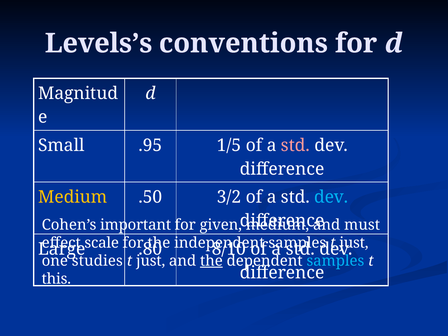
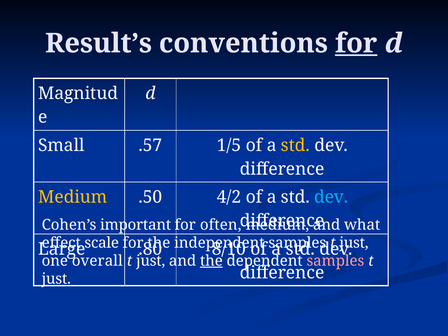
Levels’s: Levels’s -> Result’s
for at (356, 43) underline: none -> present
.95: .95 -> .57
std at (295, 145) colour: pink -> yellow
3/2: 3/2 -> 4/2
given: given -> often
must: must -> what
studies: studies -> overall
samples at (335, 261) colour: light blue -> pink
this at (56, 279): this -> just
